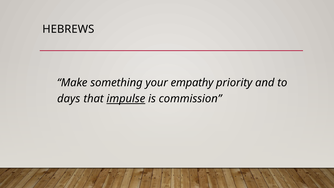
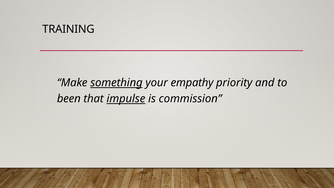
HEBREWS: HEBREWS -> TRAINING
something underline: none -> present
days: days -> been
